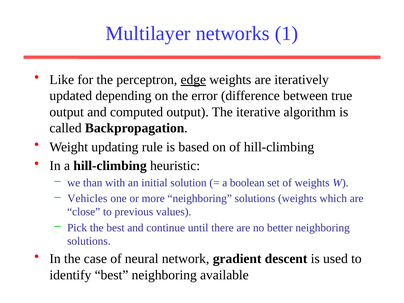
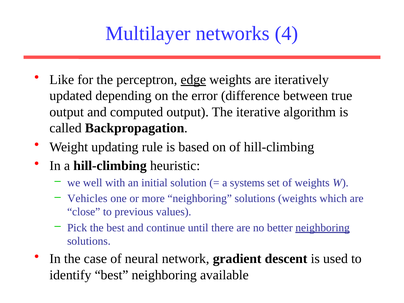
1: 1 -> 4
than: than -> well
boolean: boolean -> systems
neighboring at (323, 228) underline: none -> present
